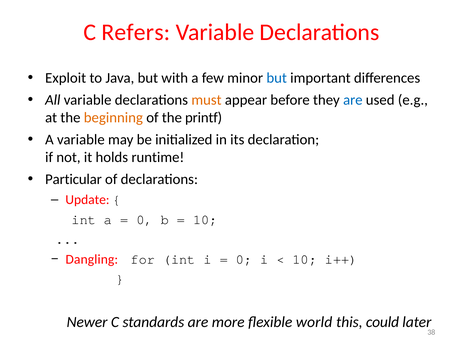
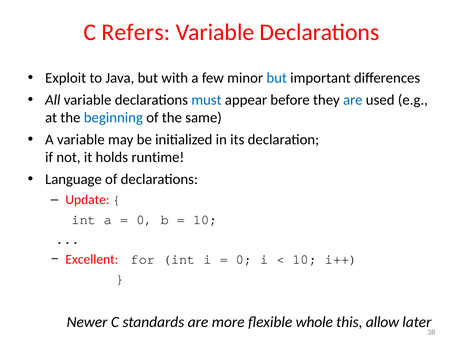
must colour: orange -> blue
beginning colour: orange -> blue
printf: printf -> same
Particular: Particular -> Language
Dangling: Dangling -> Excellent
world: world -> whole
could: could -> allow
